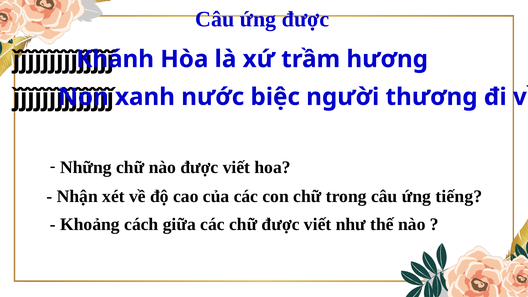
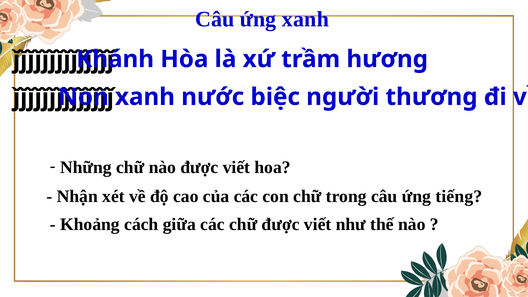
ứng được: được -> xanh
